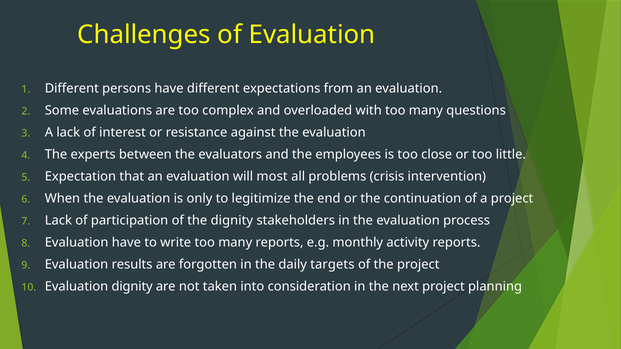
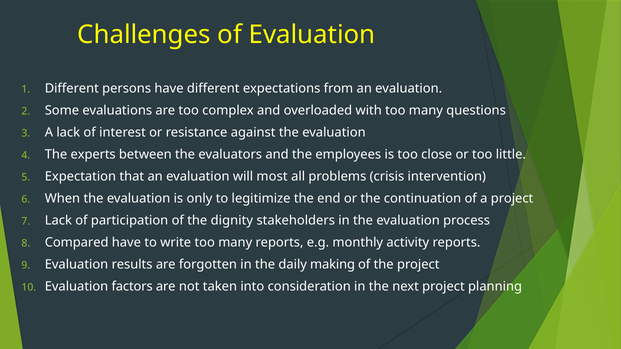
Evaluation at (77, 243): Evaluation -> Compared
targets: targets -> making
Evaluation dignity: dignity -> factors
